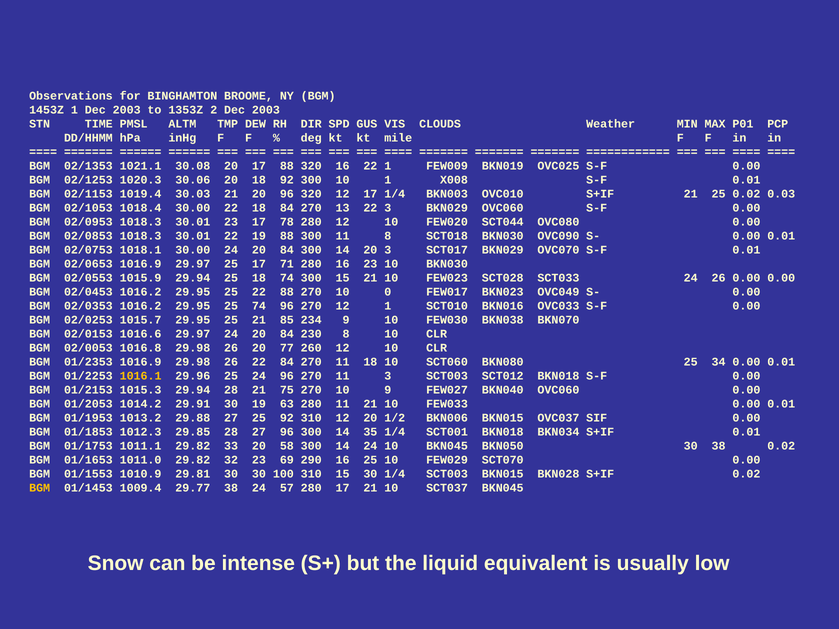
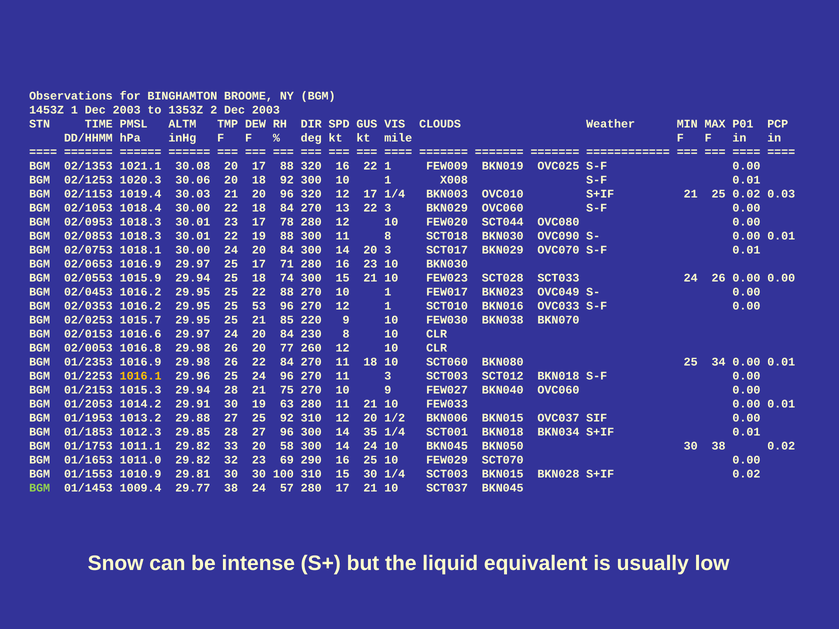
270 10 0: 0 -> 1
25 74: 74 -> 53
234: 234 -> 220
BGM at (40, 488) colour: yellow -> light green
